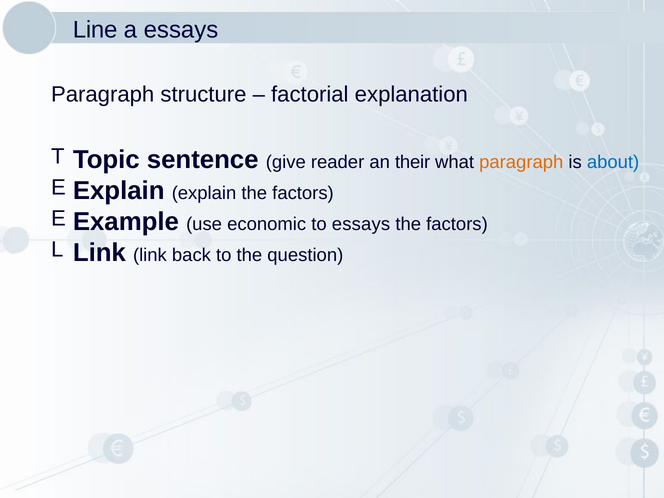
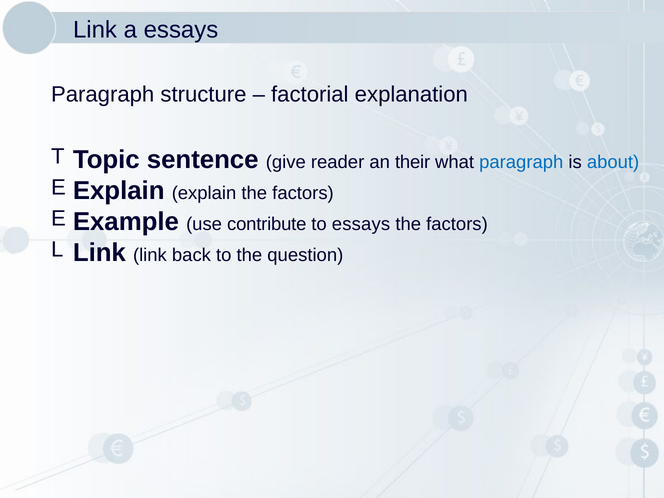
Line at (95, 30): Line -> Link
paragraph at (521, 162) colour: orange -> blue
economic: economic -> contribute
